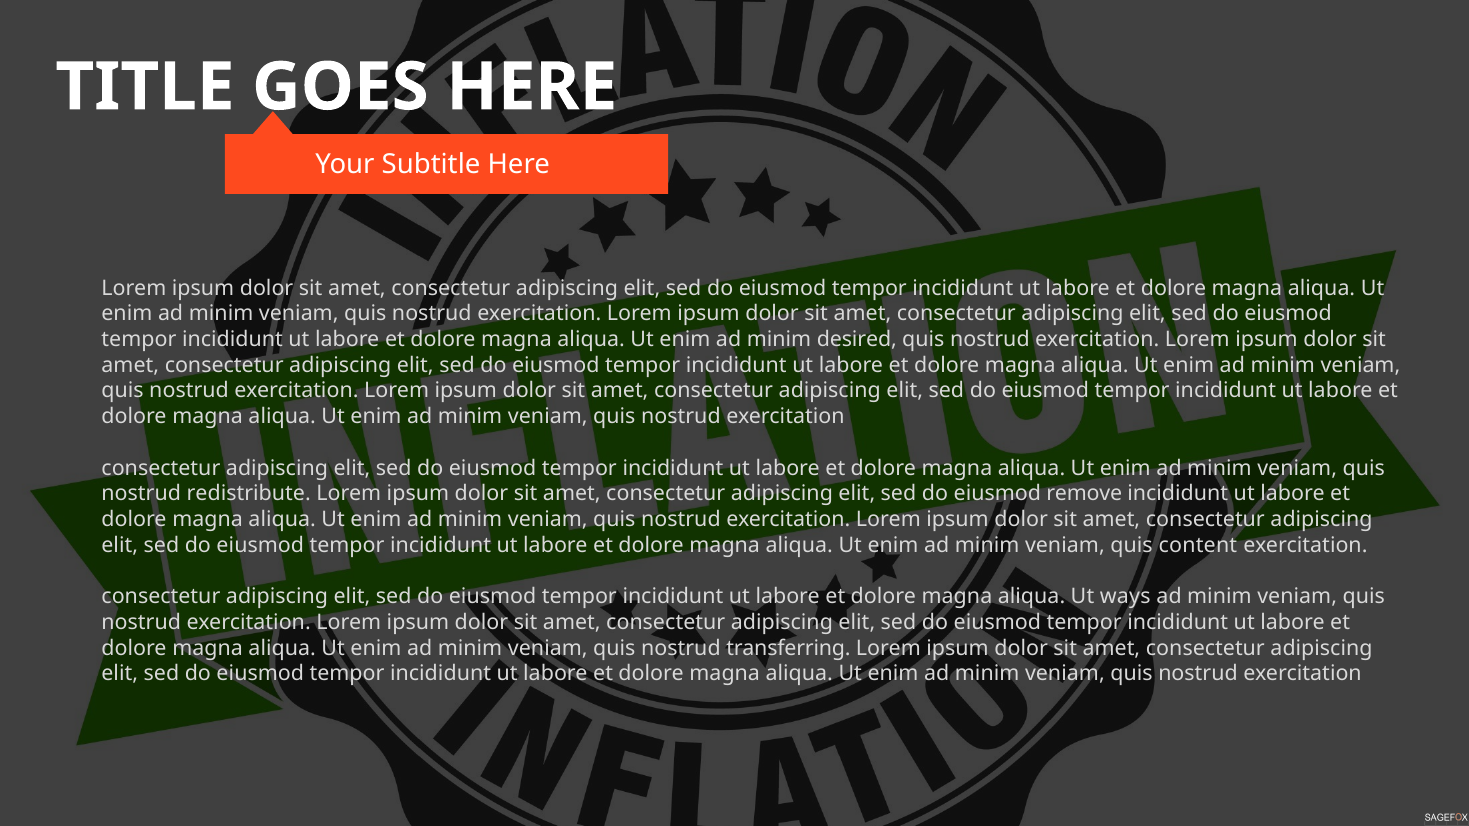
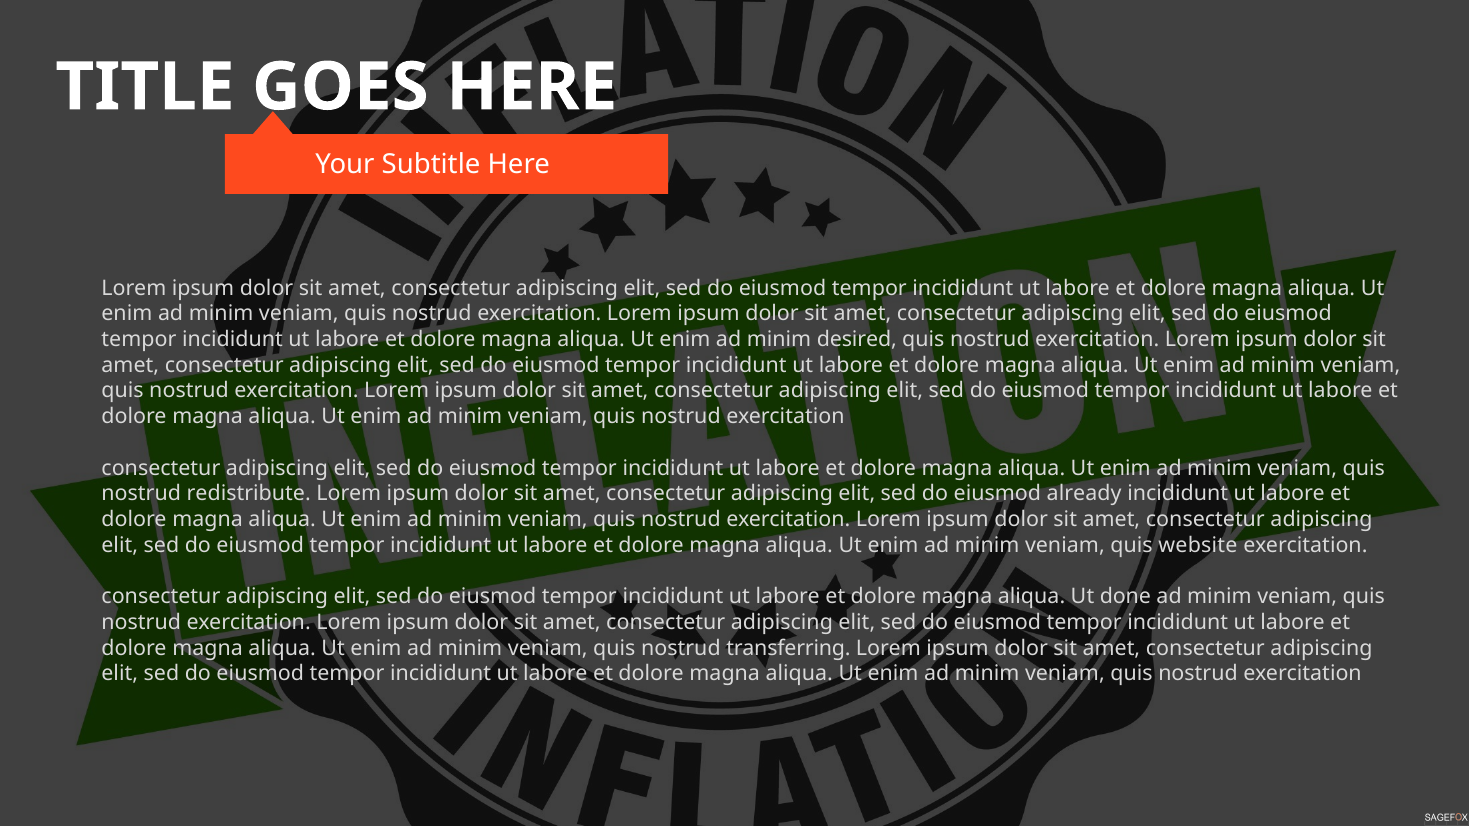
remove: remove -> already
content: content -> website
ways: ways -> done
